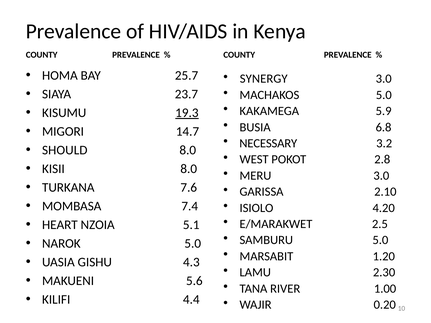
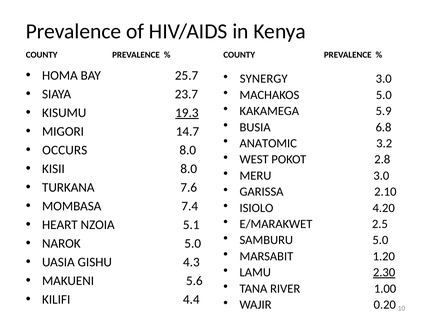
NECESSARY: NECESSARY -> ANATOMIC
SHOULD: SHOULD -> OCCURS
2.30 underline: none -> present
